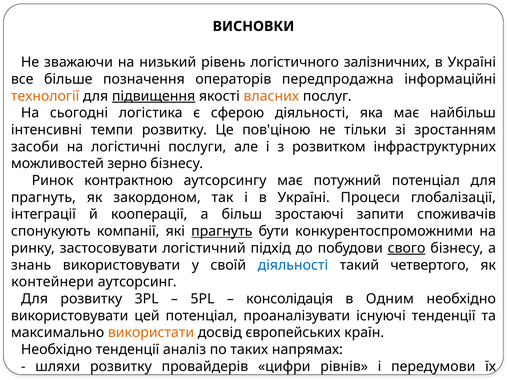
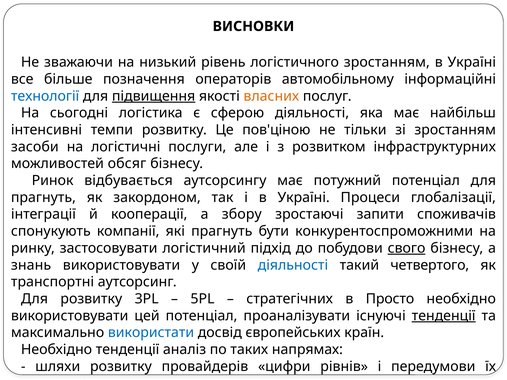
логістичного залізничних: залізничних -> зростанням
передпродажна: передпродажна -> автомобільному
технології colour: orange -> blue
зерно: зерно -> обсяг
контрактною: контрактною -> відбувається
більш: більш -> збору
прагнуть at (222, 231) underline: present -> none
контейнери: контейнери -> транспортні
консолідація: консолідація -> стратегічних
Одним: Одним -> Просто
тенденції at (444, 316) underline: none -> present
використати colour: orange -> blue
